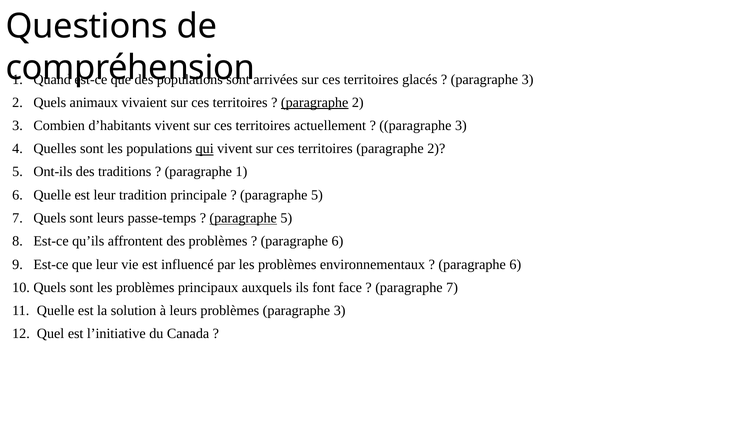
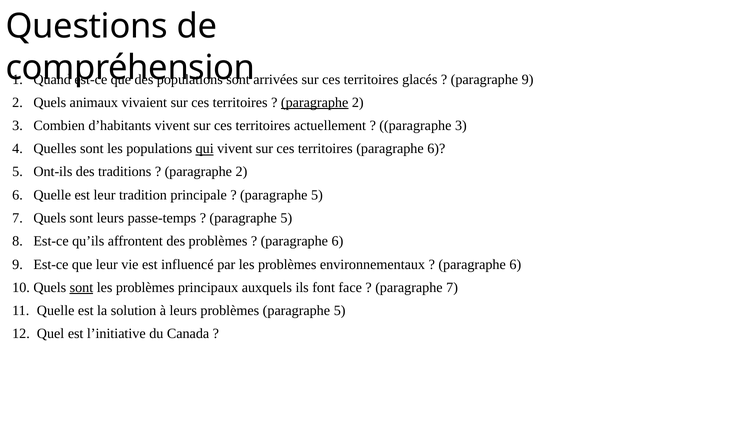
3 at (528, 79): 3 -> 9
territoires paragraphe 2: 2 -> 6
1 at (242, 172): 1 -> 2
paragraphe at (243, 218) underline: present -> none
sont at (81, 288) underline: none -> present
problèmes paragraphe 3: 3 -> 5
